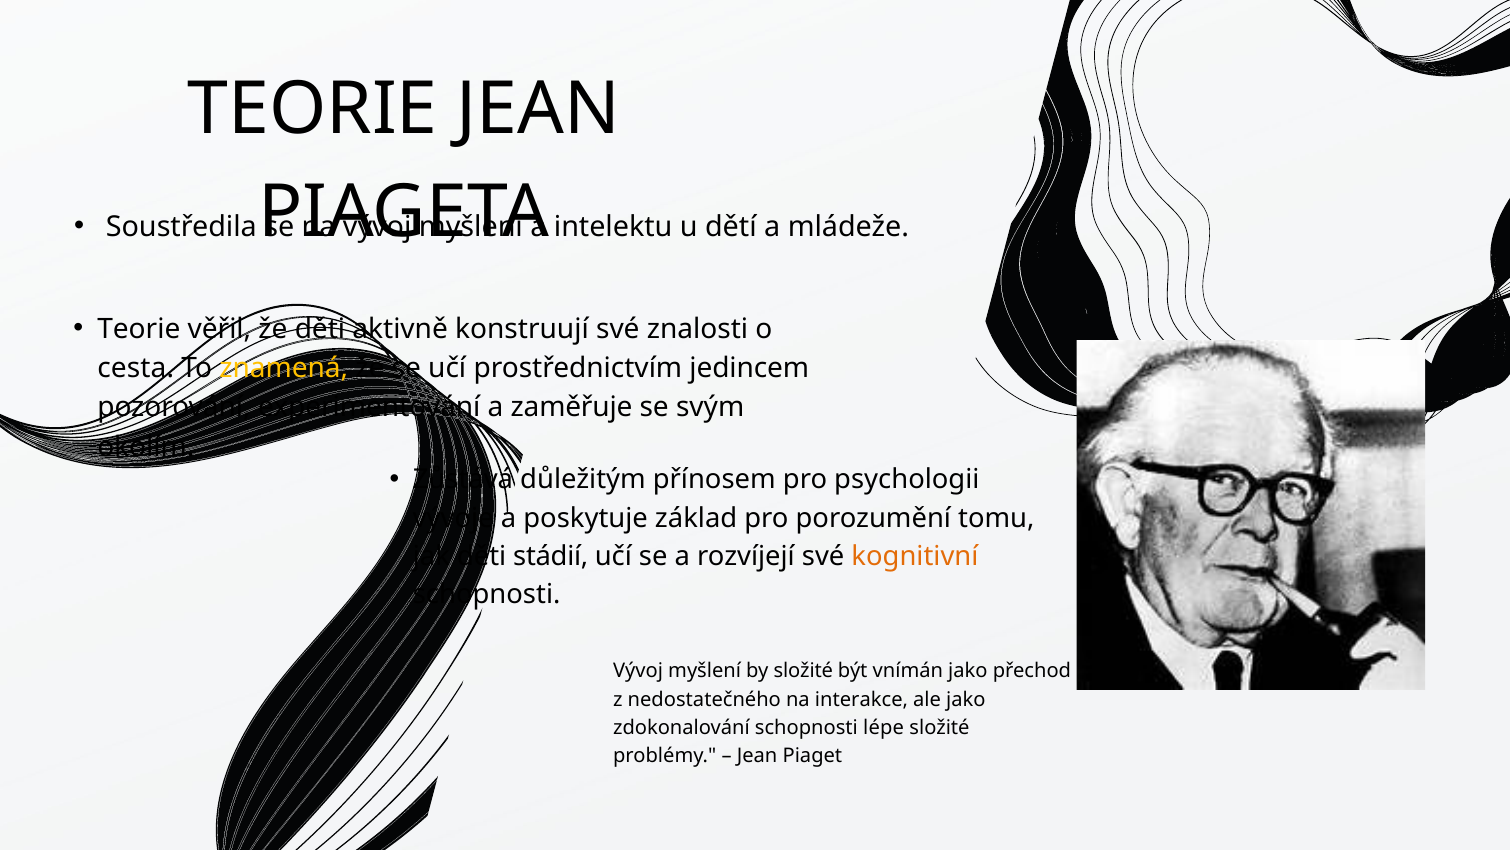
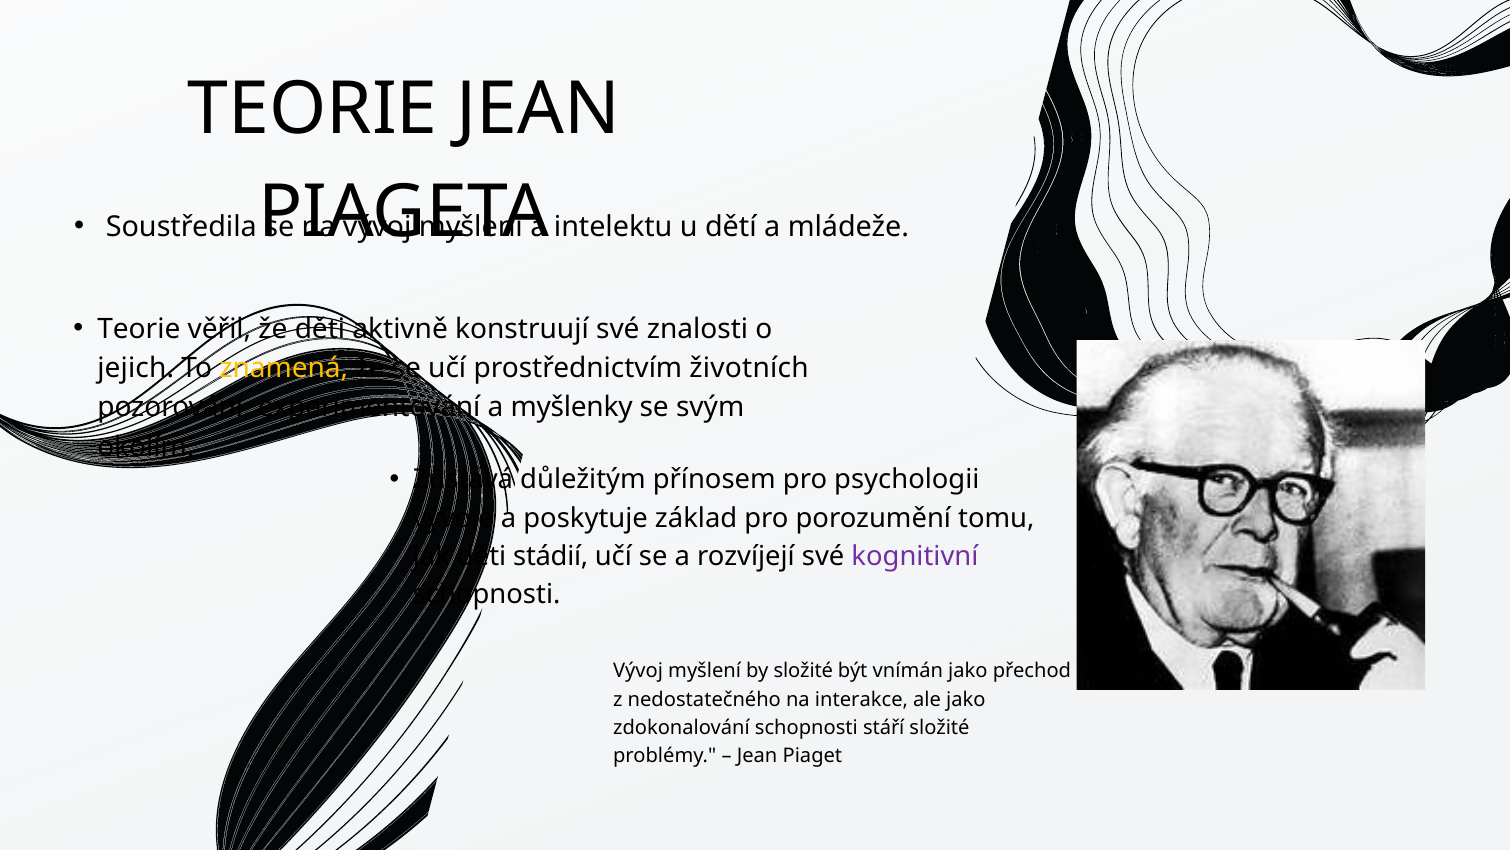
cesta: cesta -> jejich
jedincem: jedincem -> životních
zaměřuje: zaměřuje -> myšlenky
kognitivní colour: orange -> purple
lépe: lépe -> stáří
